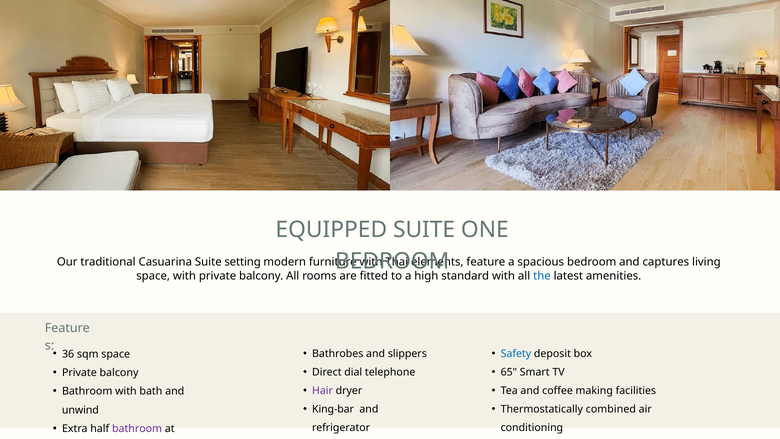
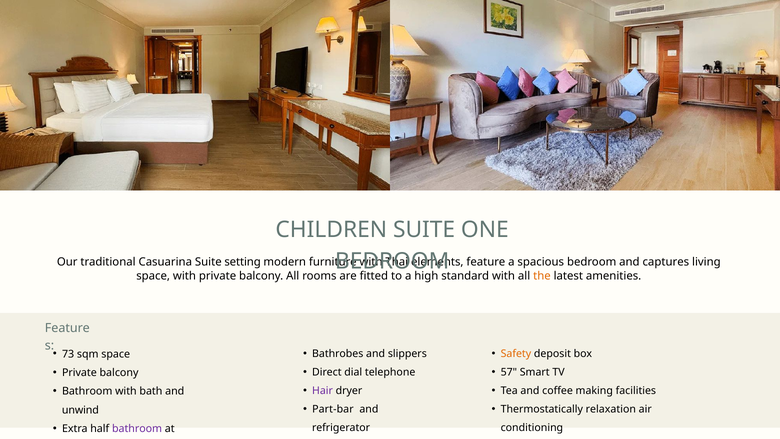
EQUIPPED: EQUIPPED -> CHILDREN
the colour: blue -> orange
36: 36 -> 73
Safety colour: blue -> orange
65: 65 -> 57
King-bar: King-bar -> Part-bar
combined: combined -> relaxation
